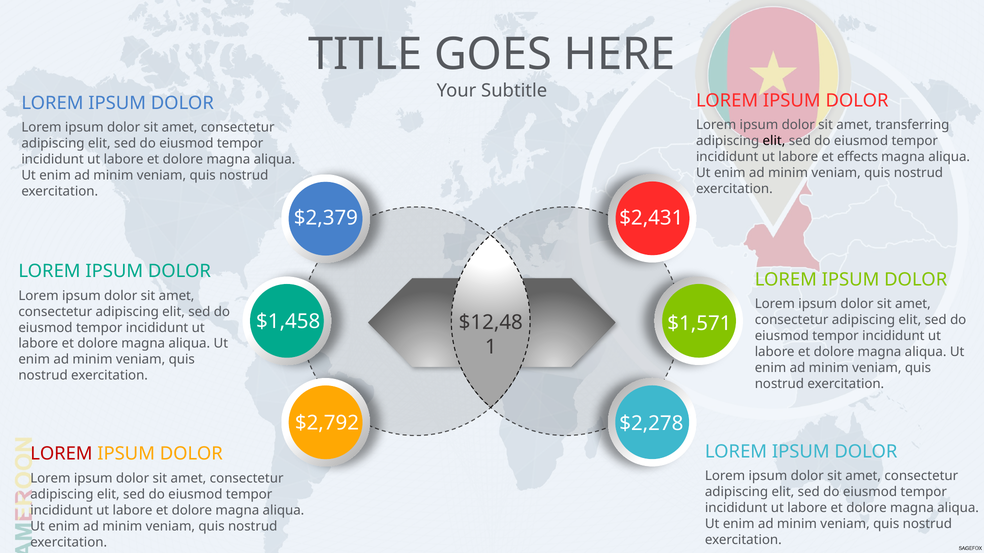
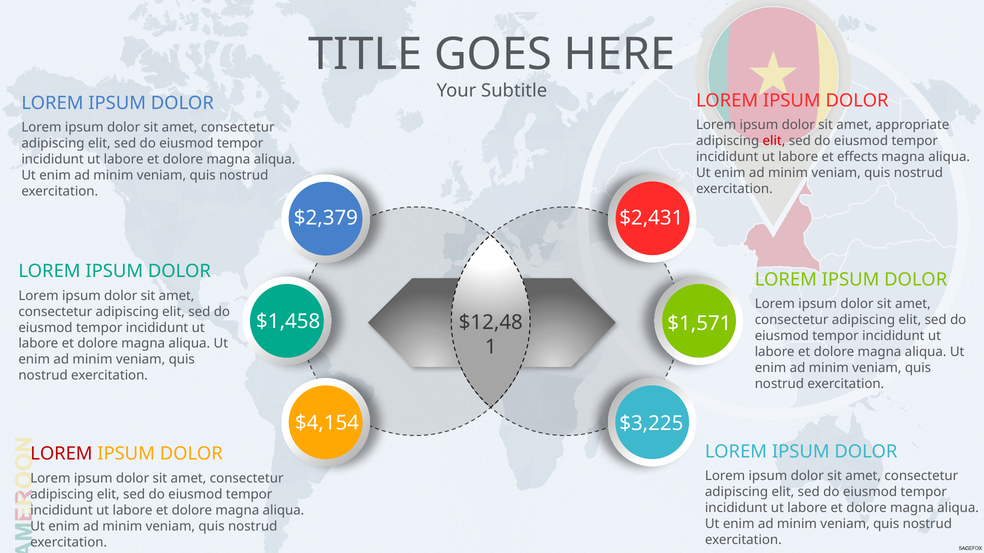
transferring: transferring -> appropriate
elit at (774, 141) colour: black -> red
$2,792: $2,792 -> $4,154
$2,278: $2,278 -> $3,225
